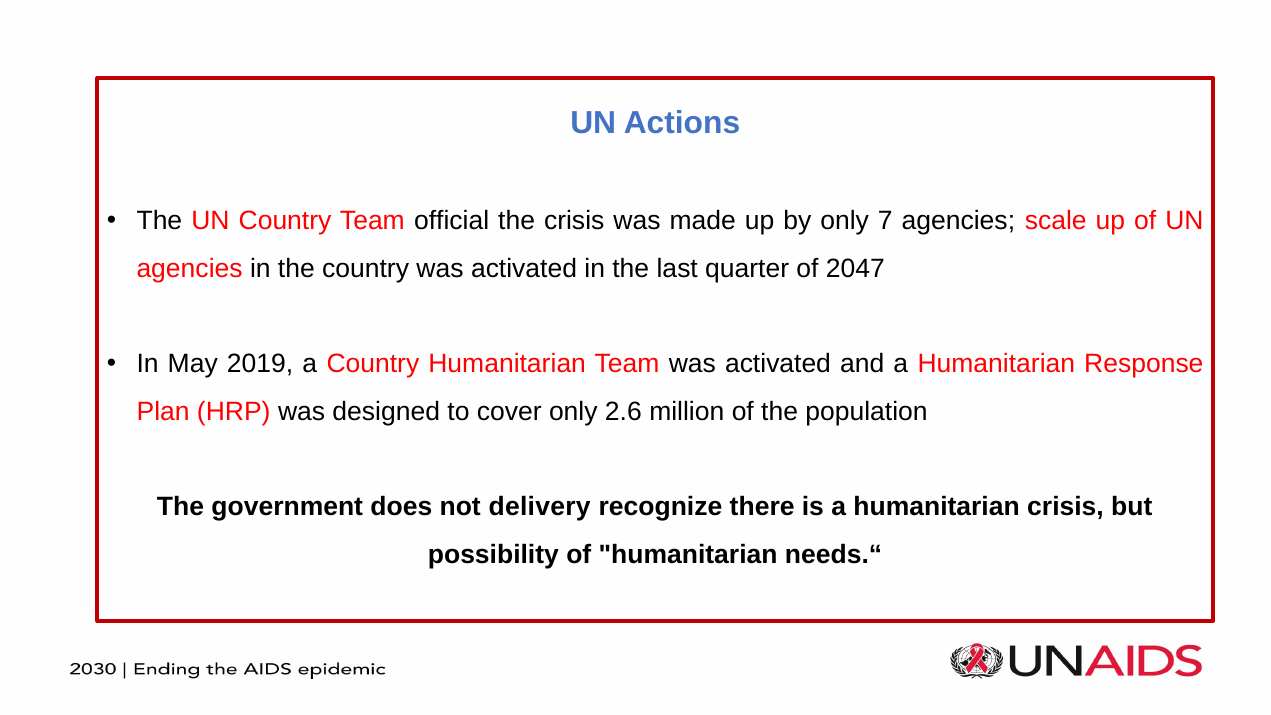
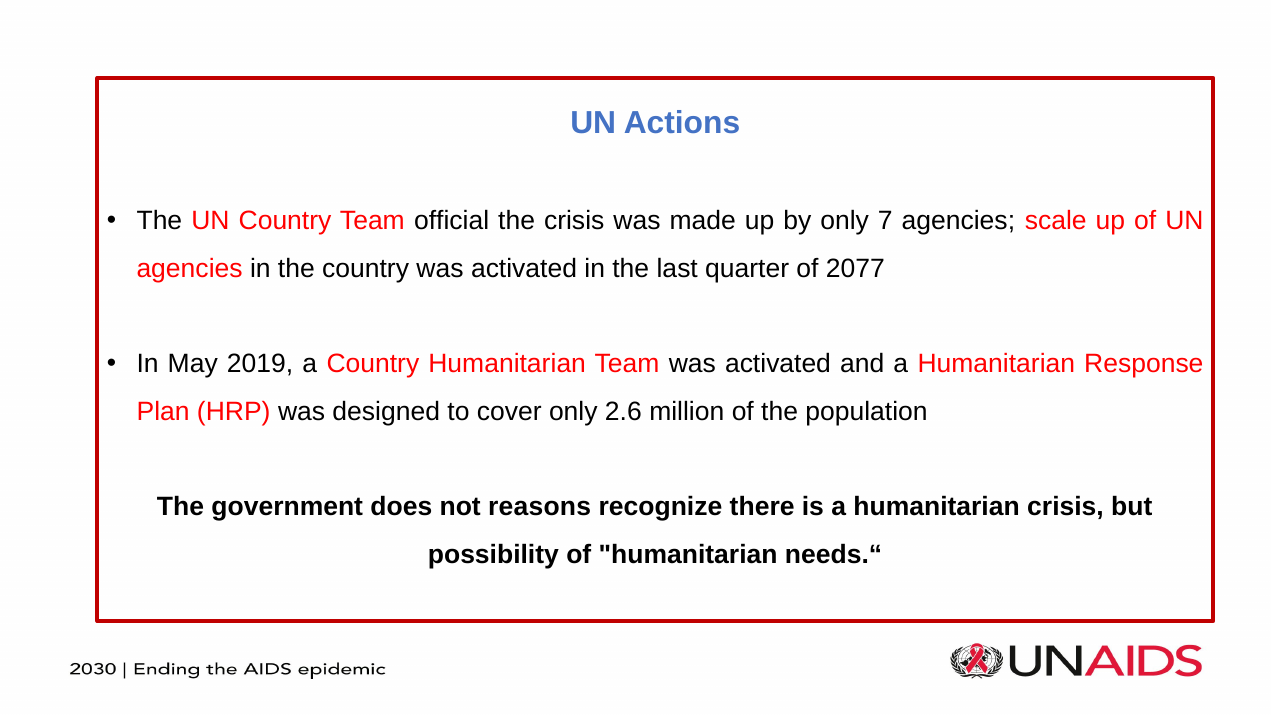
2047: 2047 -> 2077
delivery: delivery -> reasons
